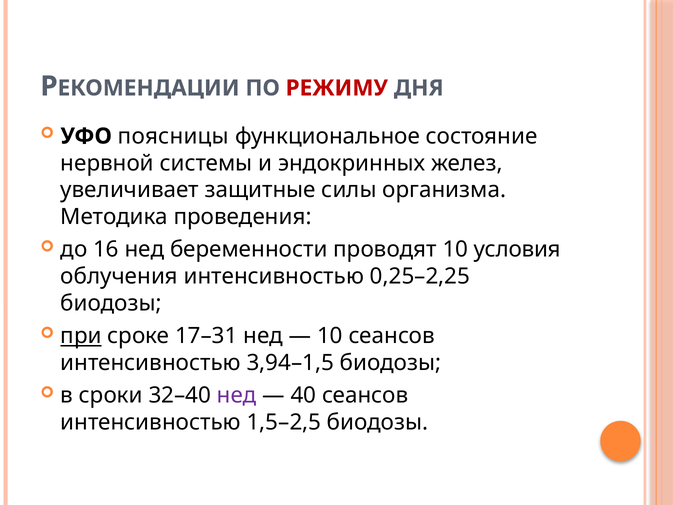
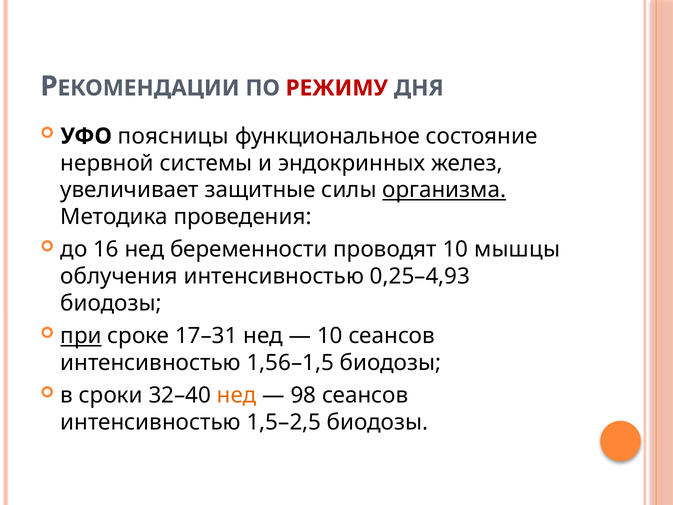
организма underline: none -> present
условия: условия -> мышцы
0,25–2,25: 0,25–2,25 -> 0,25–4,93
3,94–1,5: 3,94–1,5 -> 1,56–1,5
нед at (237, 395) colour: purple -> orange
40: 40 -> 98
